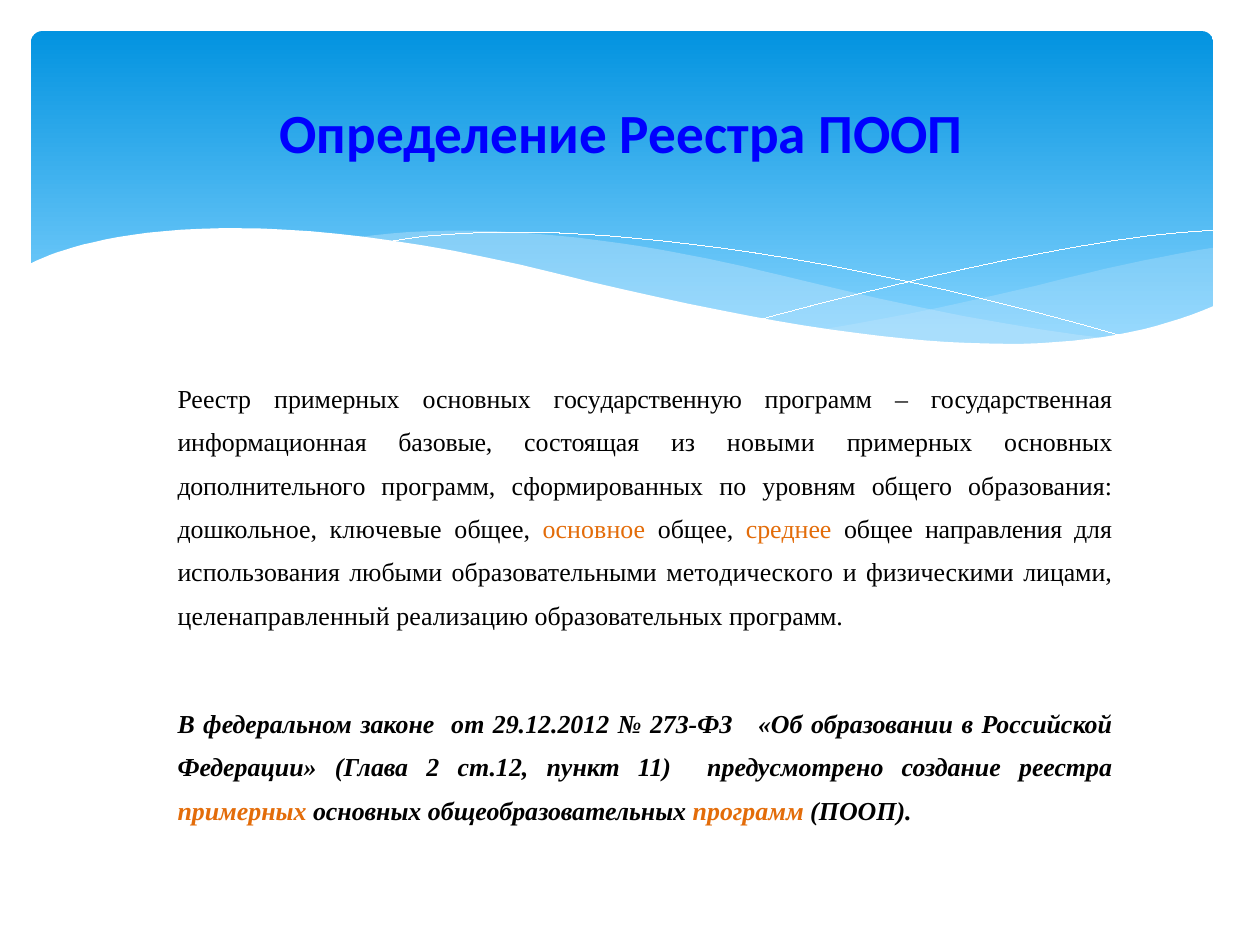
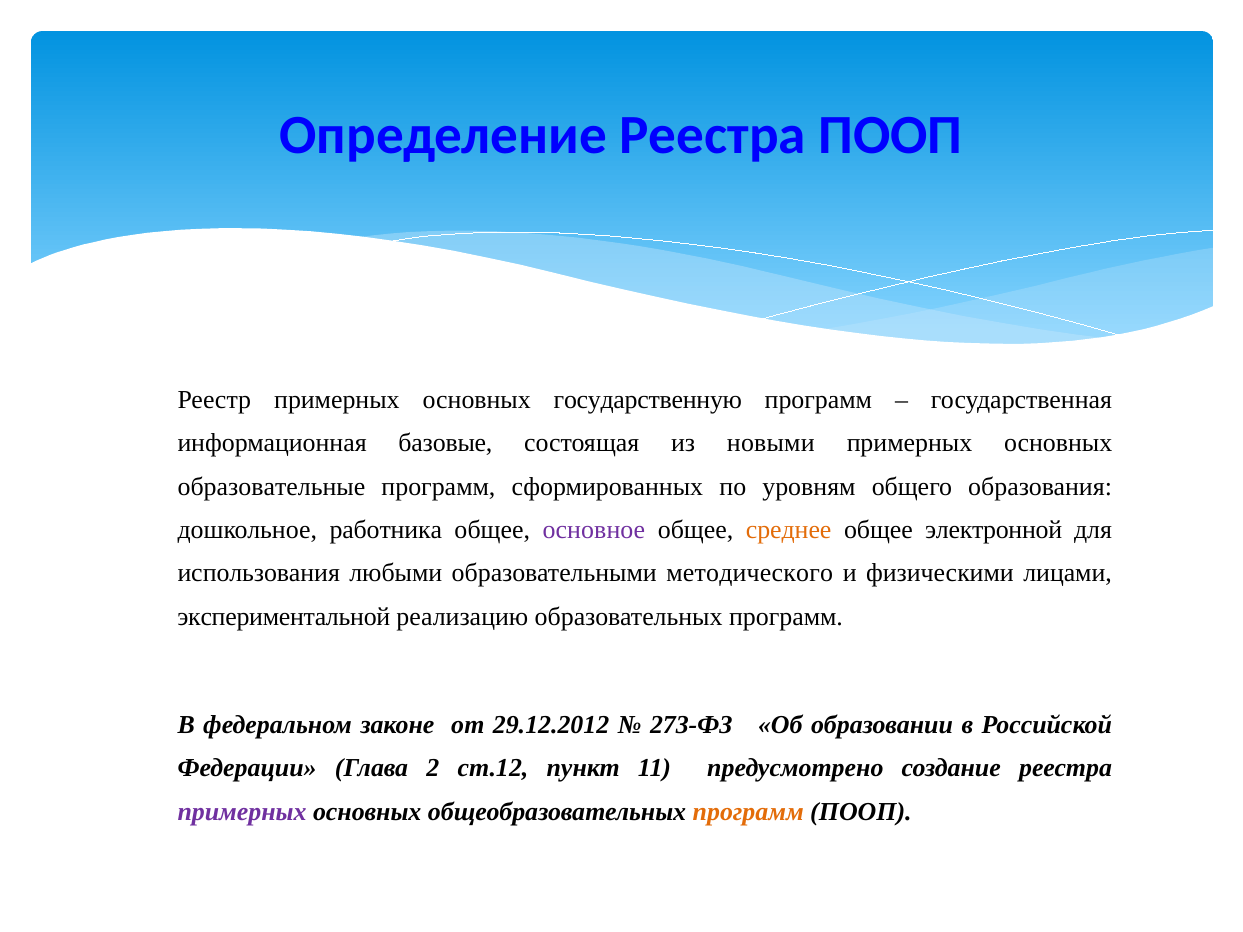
дополнительного: дополнительного -> образовательные
ключевые: ключевые -> работника
основное colour: orange -> purple
направления: направления -> электронной
целенаправленный: целенаправленный -> экспериментальной
примерных at (242, 812) colour: orange -> purple
